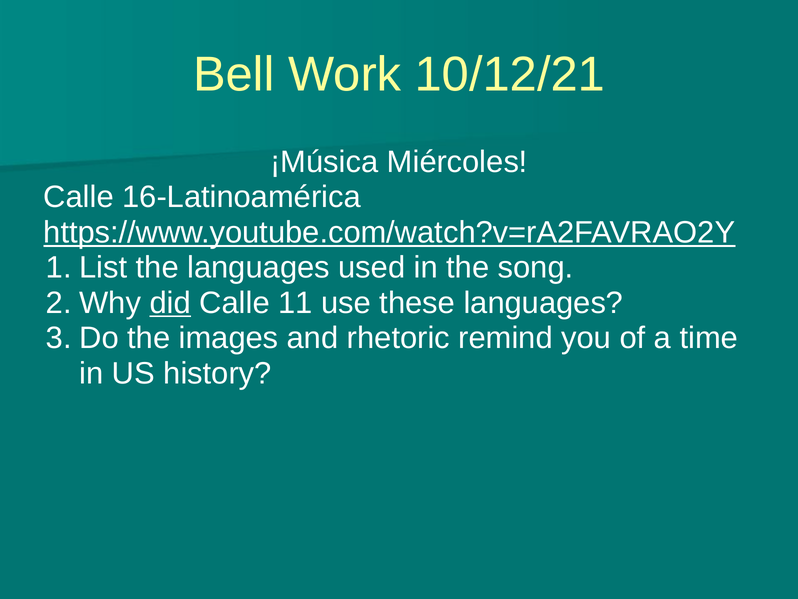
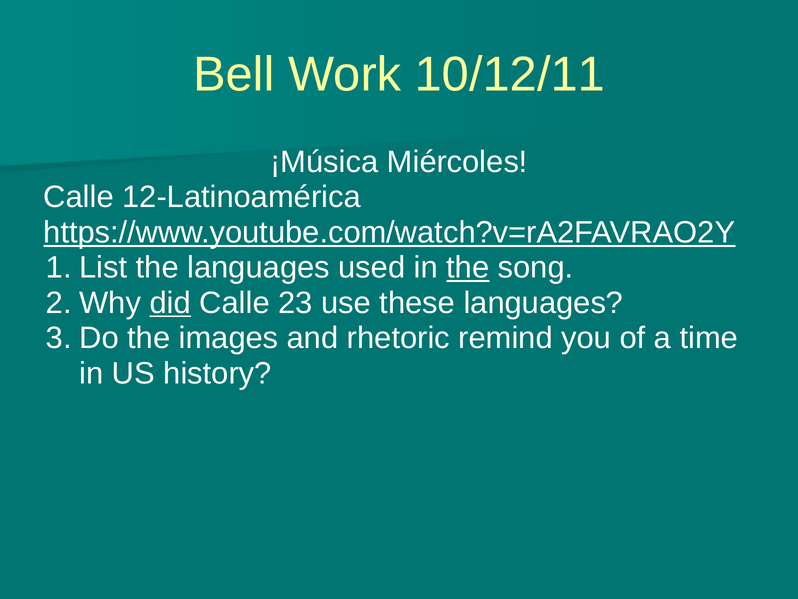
10/12/21: 10/12/21 -> 10/12/11
16-Latinoamérica: 16-Latinoamérica -> 12-Latinoamérica
the at (468, 267) underline: none -> present
11: 11 -> 23
